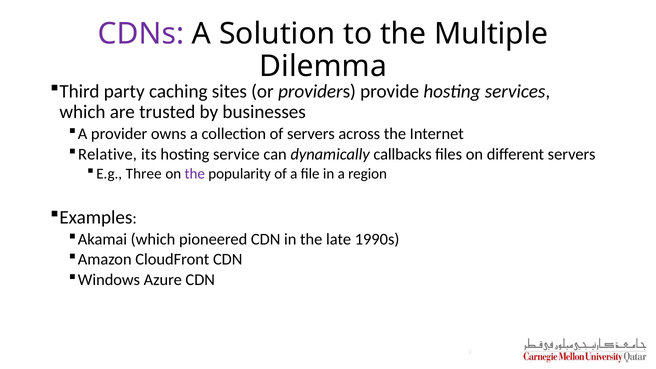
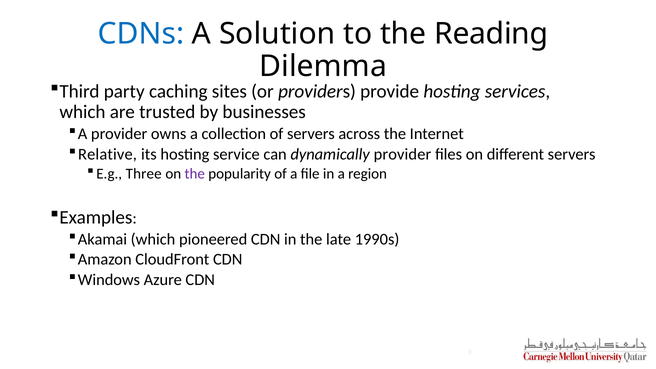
CDNs colour: purple -> blue
Multiple: Multiple -> Reading
dynamically callbacks: callbacks -> provider
